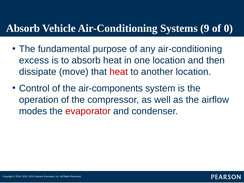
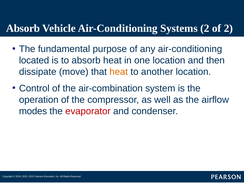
Systems 9: 9 -> 2
of 0: 0 -> 2
excess: excess -> located
heat at (119, 72) colour: red -> orange
air-components: air-components -> air-combination
